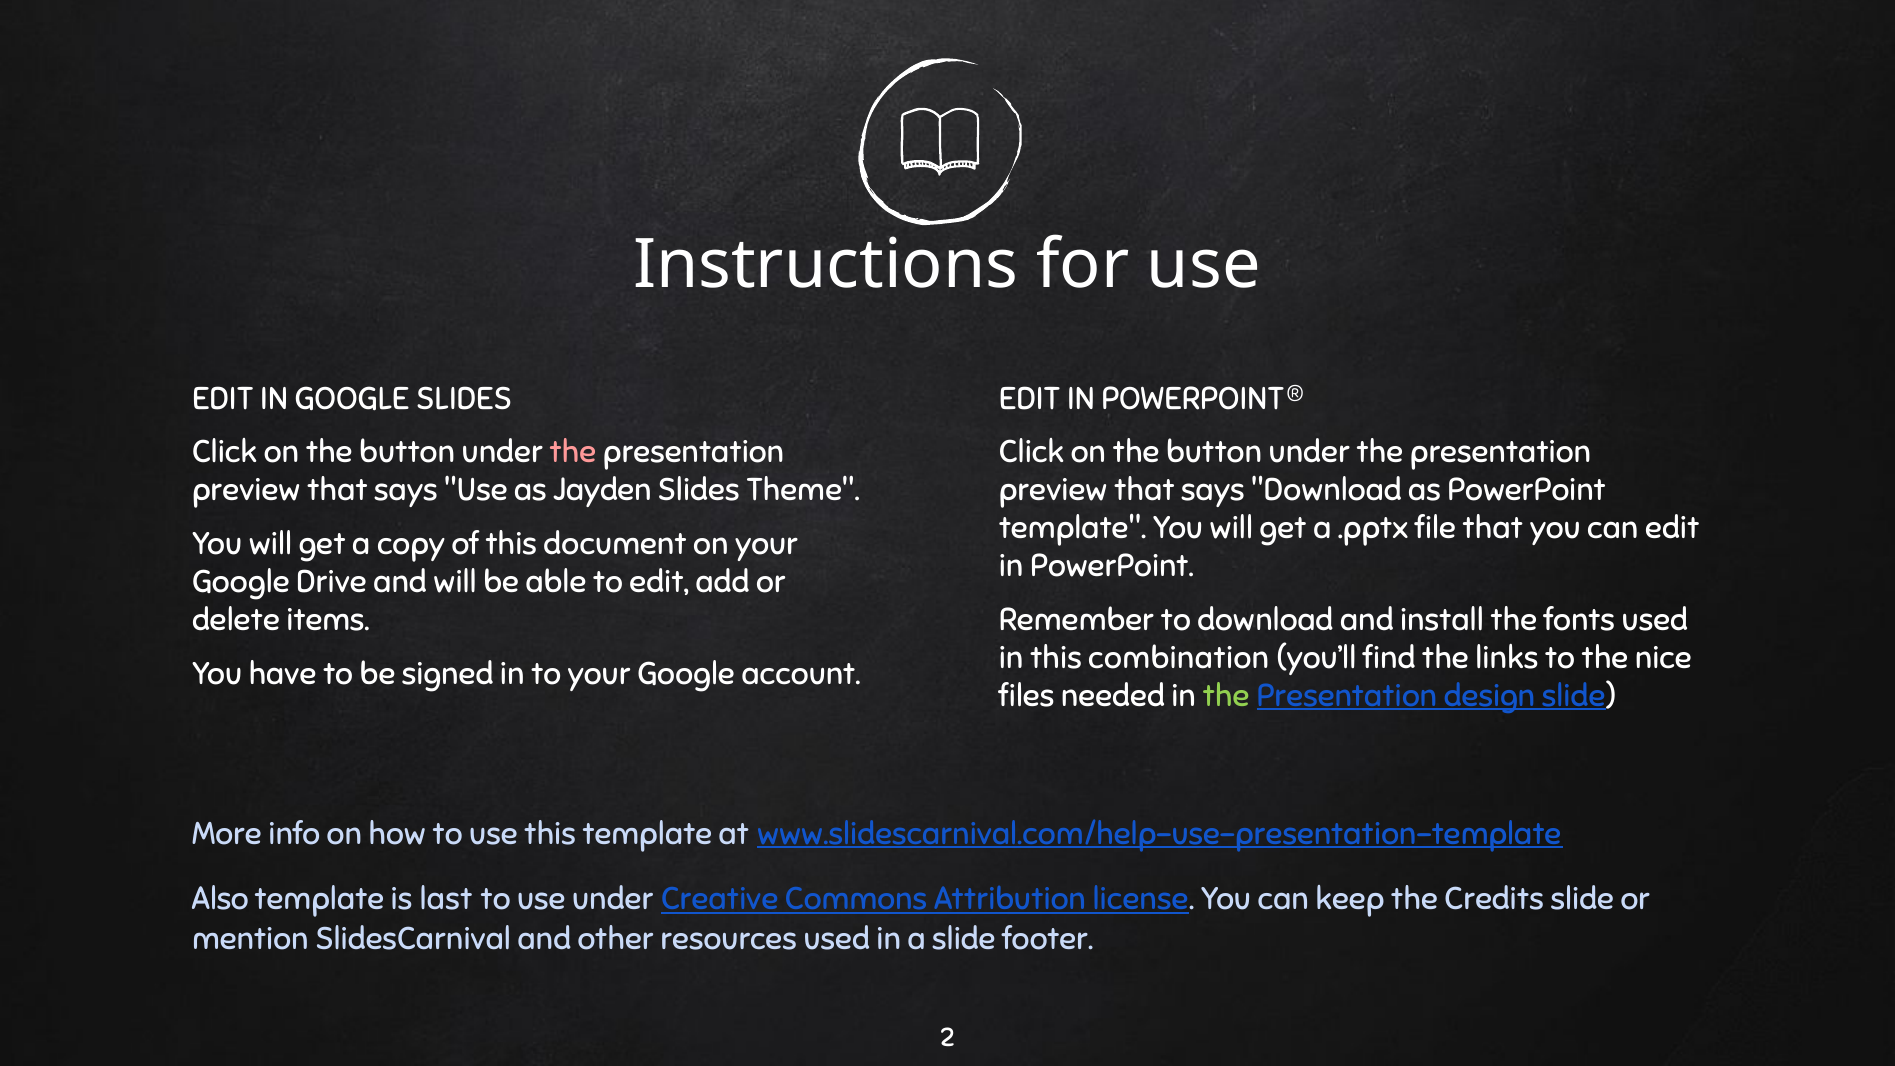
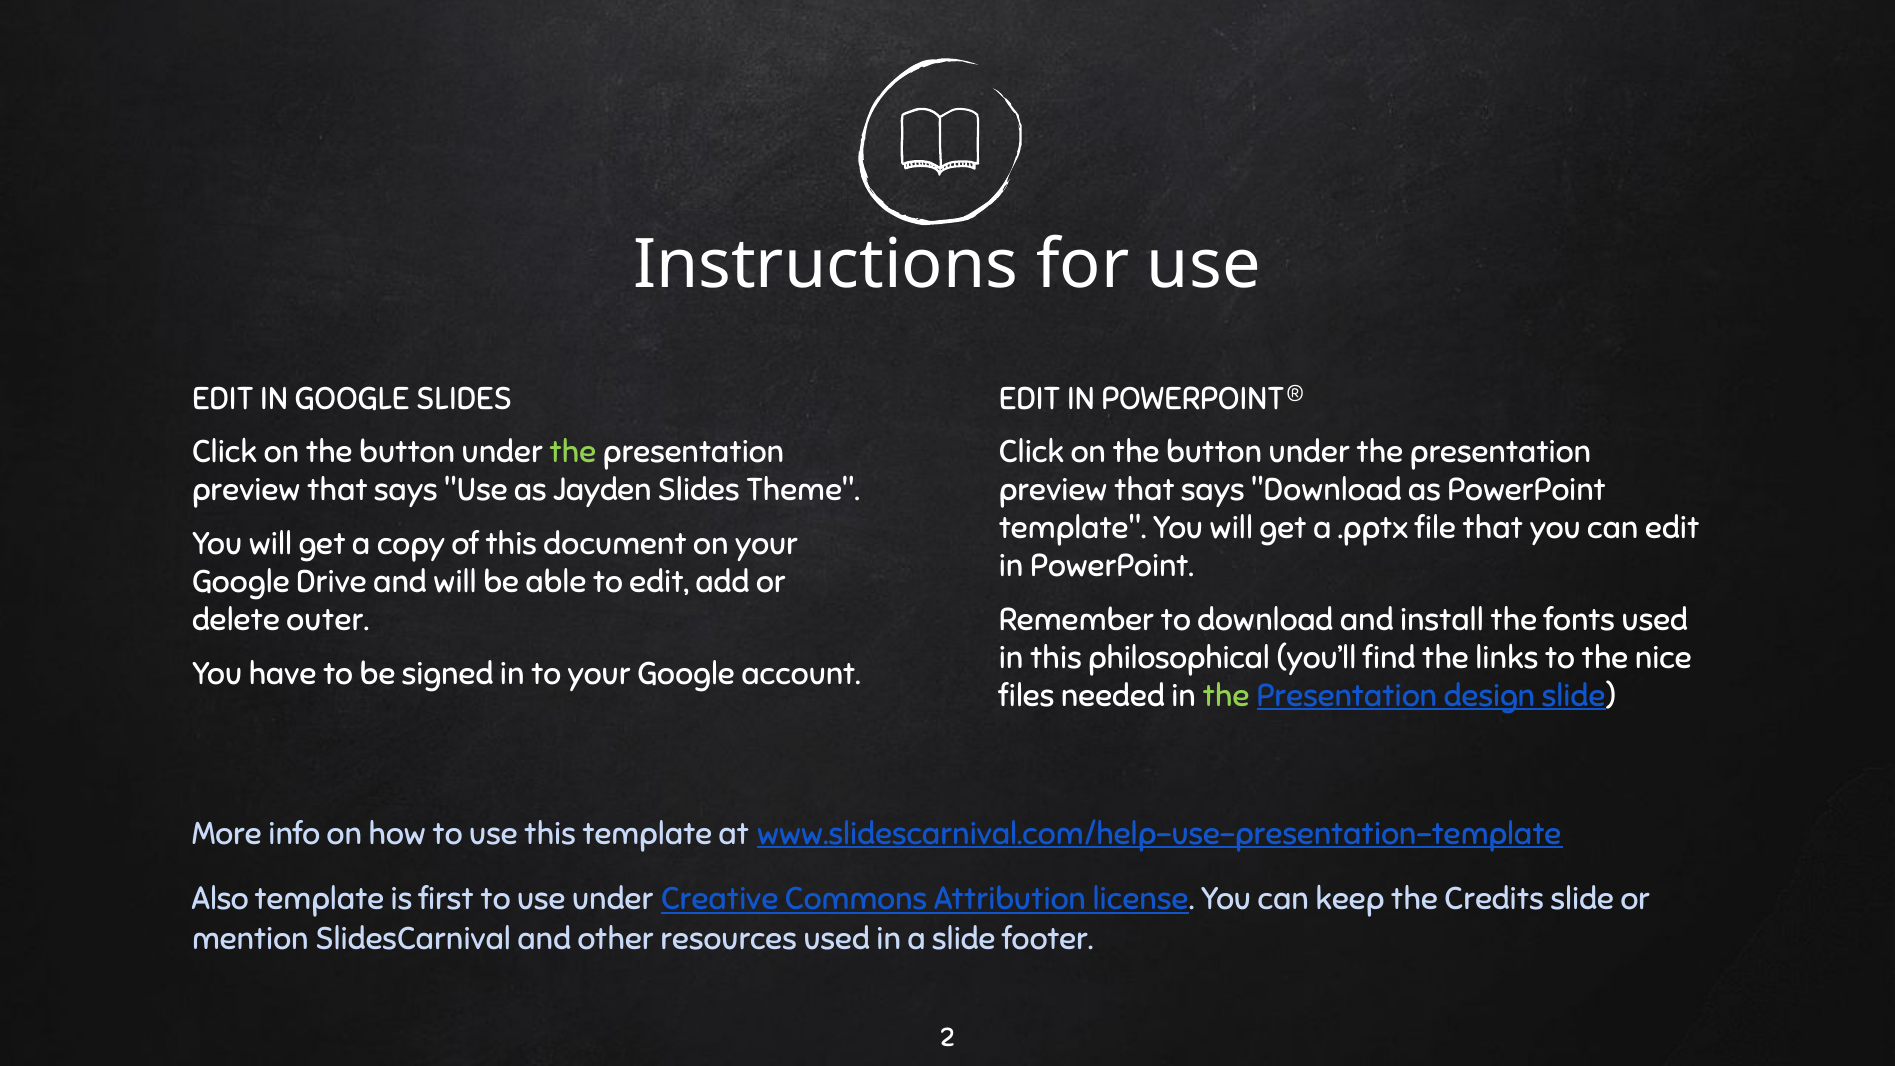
the at (573, 452) colour: pink -> light green
items: items -> outer
combination: combination -> philosophical
last: last -> first
